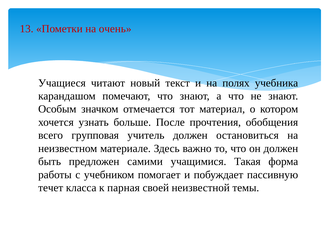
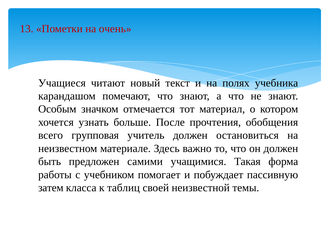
течет: течет -> затем
парная: парная -> таблиц
